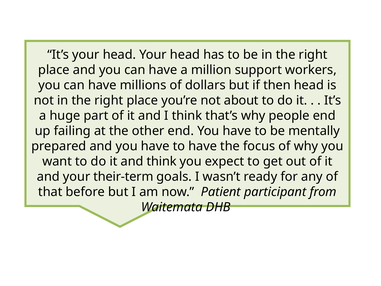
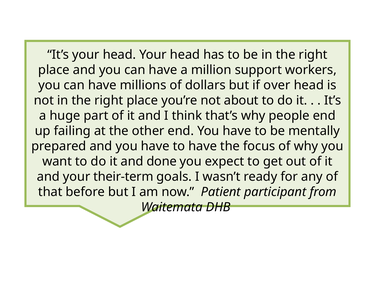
then: then -> over
and think: think -> done
